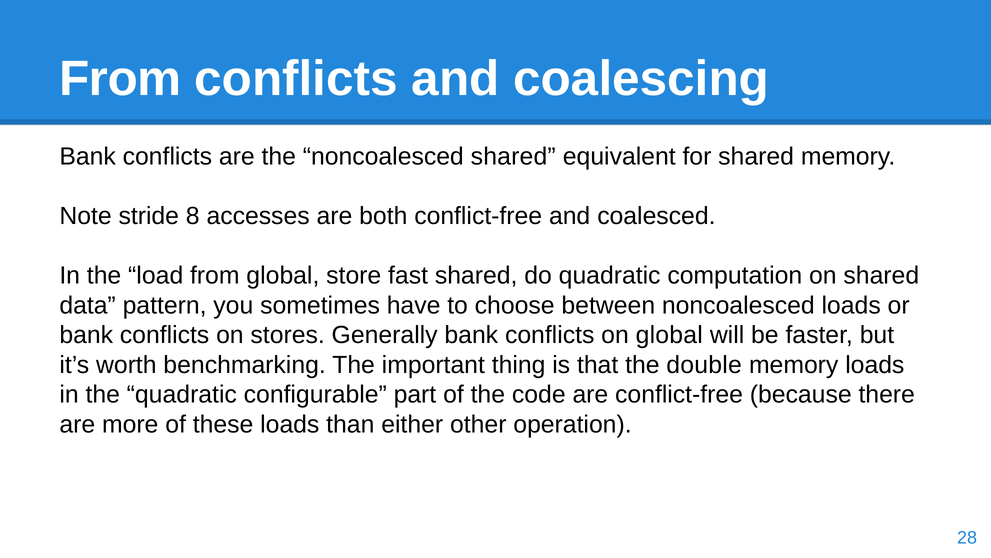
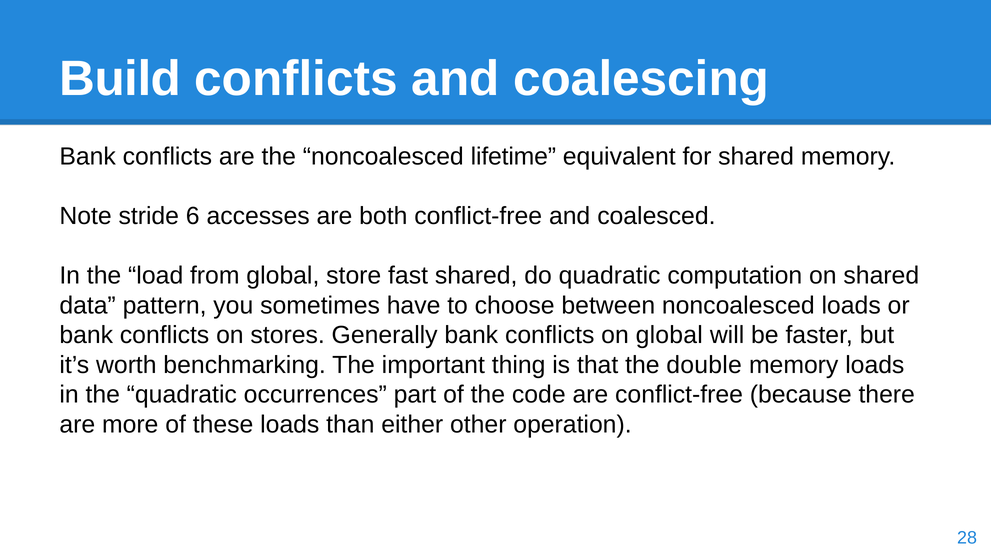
From at (120, 79): From -> Build
noncoalesced shared: shared -> lifetime
8: 8 -> 6
configurable: configurable -> occurrences
